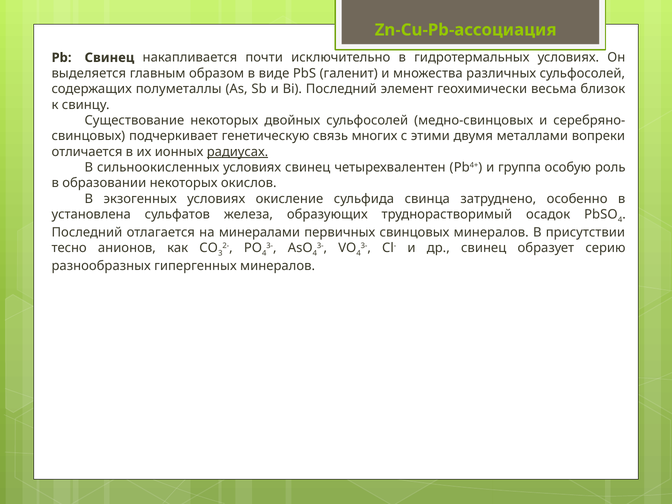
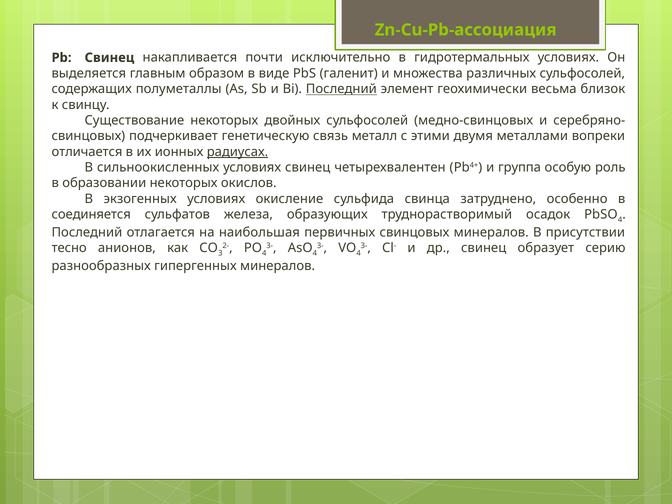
Последний at (341, 89) underline: none -> present
многих: многих -> металл
установлена: установлена -> соединяется
минералами: минералами -> наибольшая
